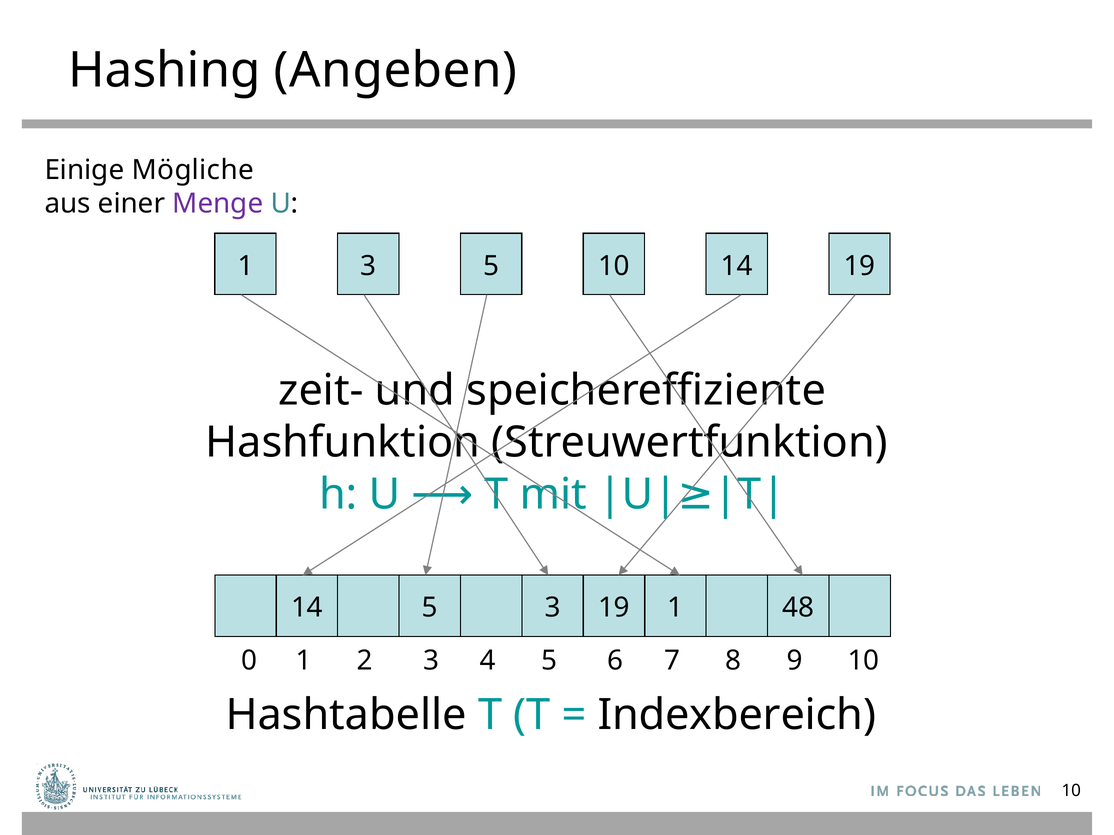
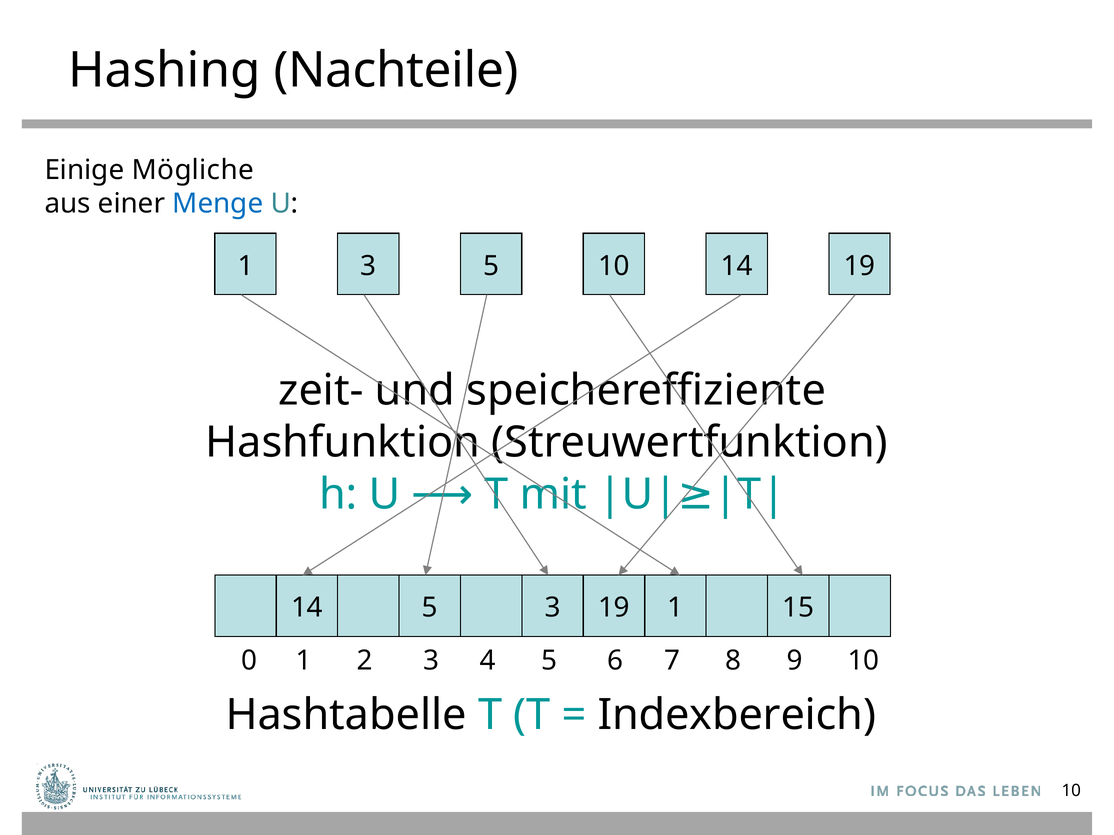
Angeben: Angeben -> Nachteile
Menge colour: purple -> blue
48: 48 -> 15
